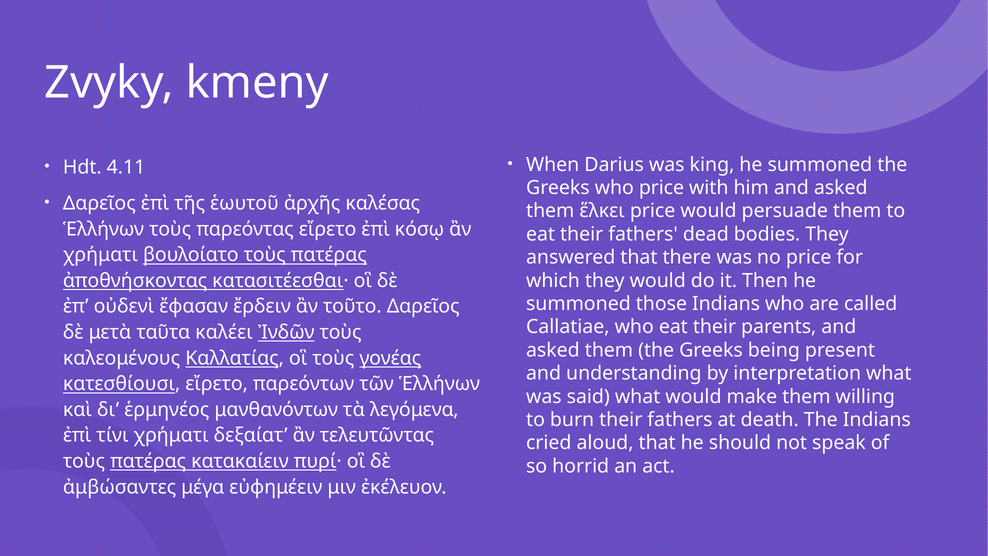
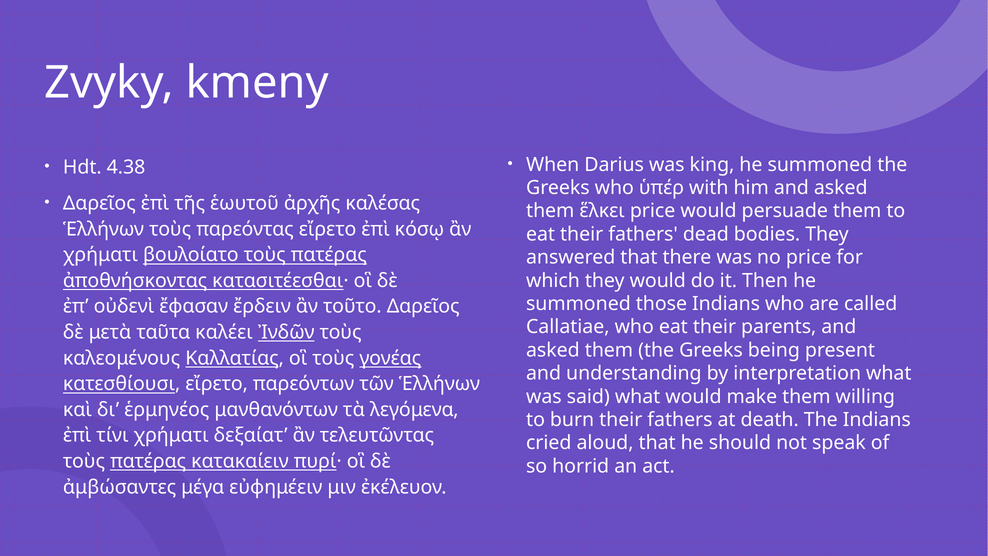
4.11: 4.11 -> 4.38
who price: price -> ὑπέρ
